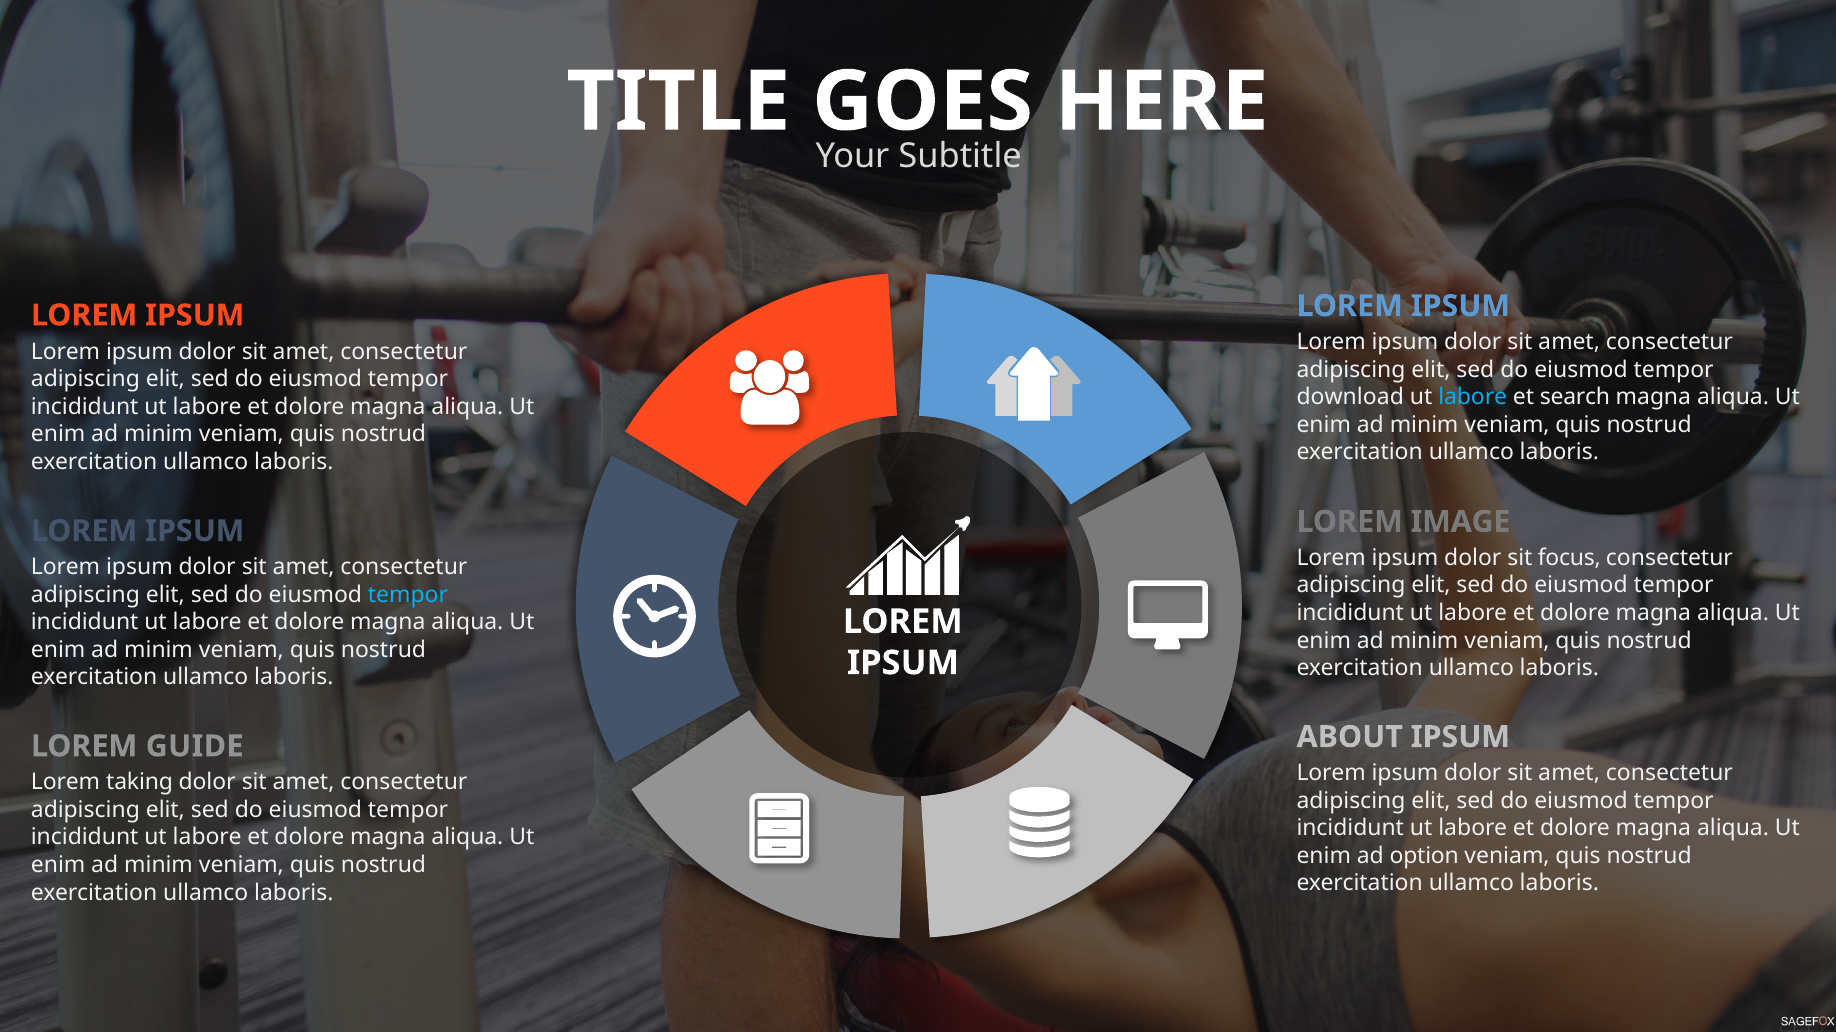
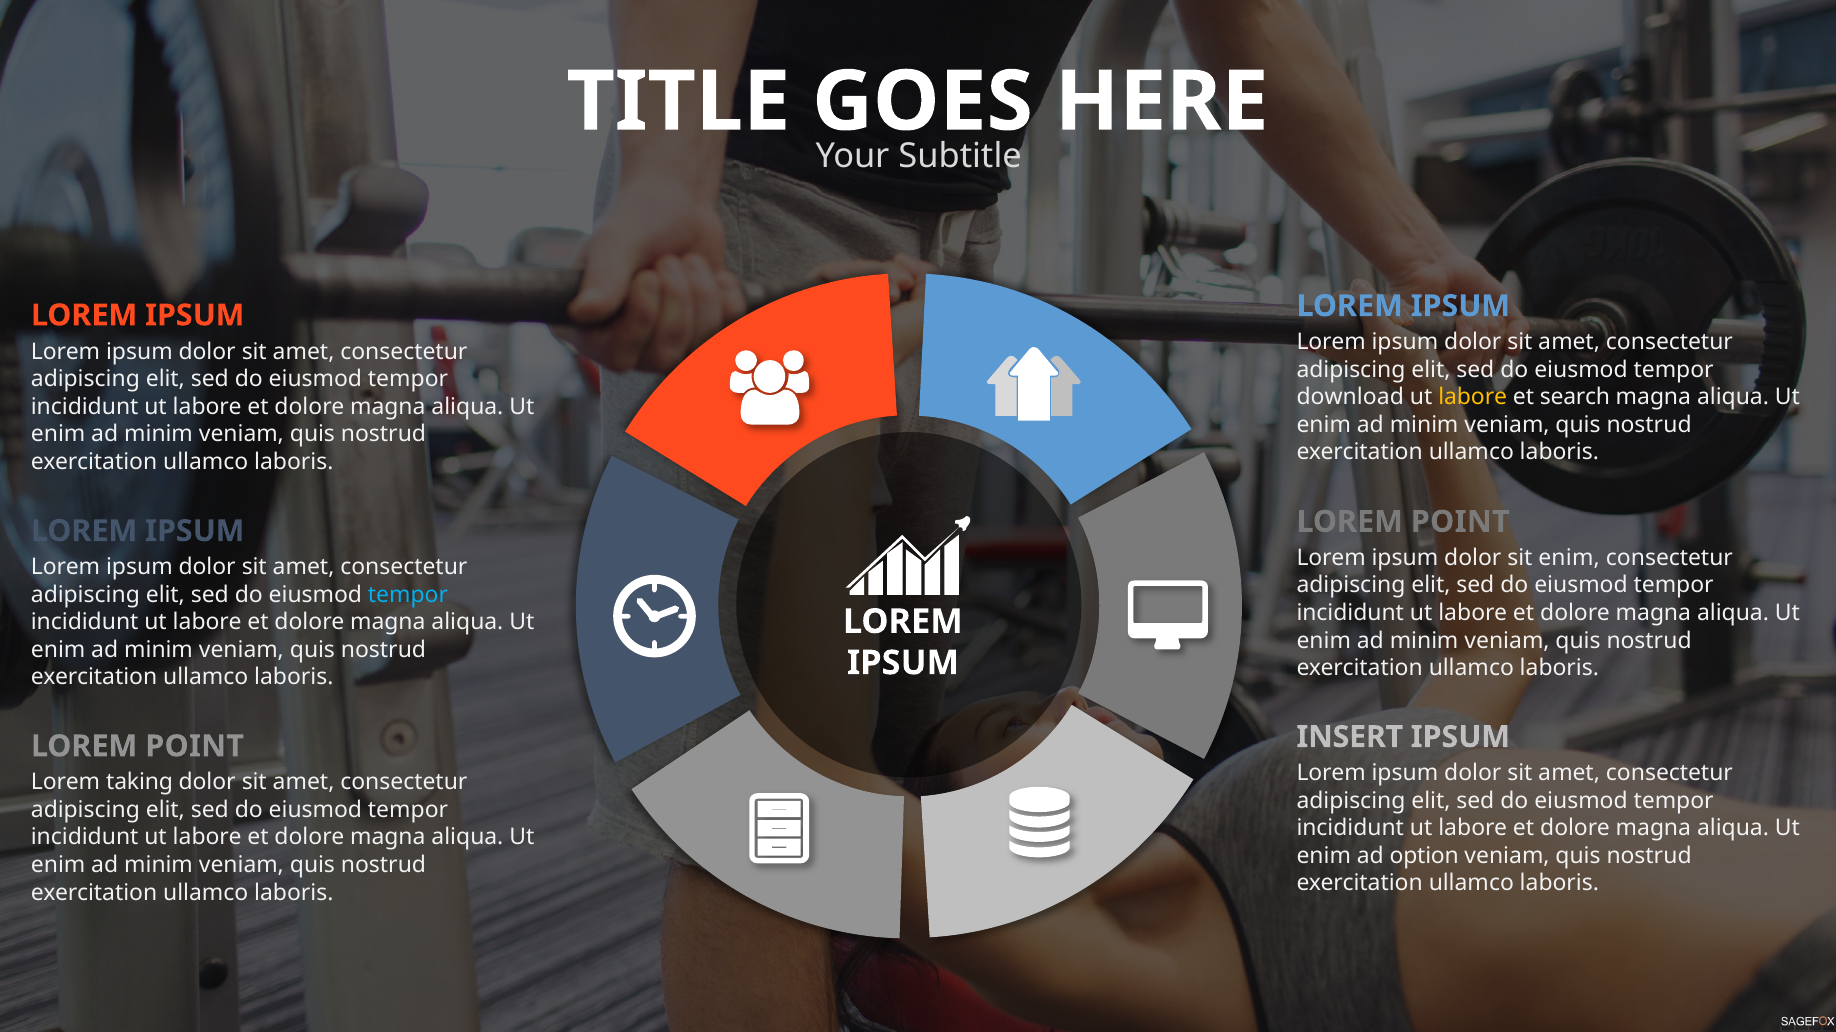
labore at (1473, 398) colour: light blue -> yellow
IMAGE at (1461, 522): IMAGE -> POINT
sit focus: focus -> enim
ABOUT: ABOUT -> INSERT
GUIDE at (195, 747): GUIDE -> POINT
